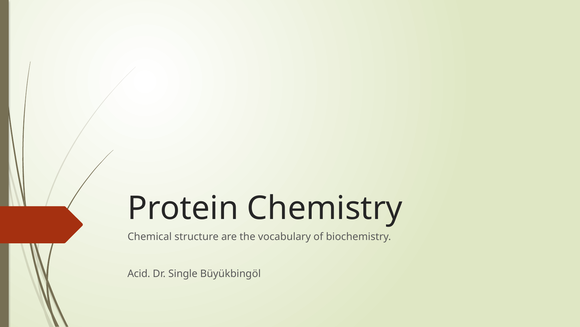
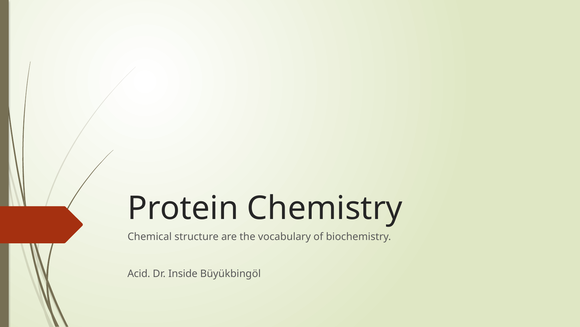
Single: Single -> Inside
